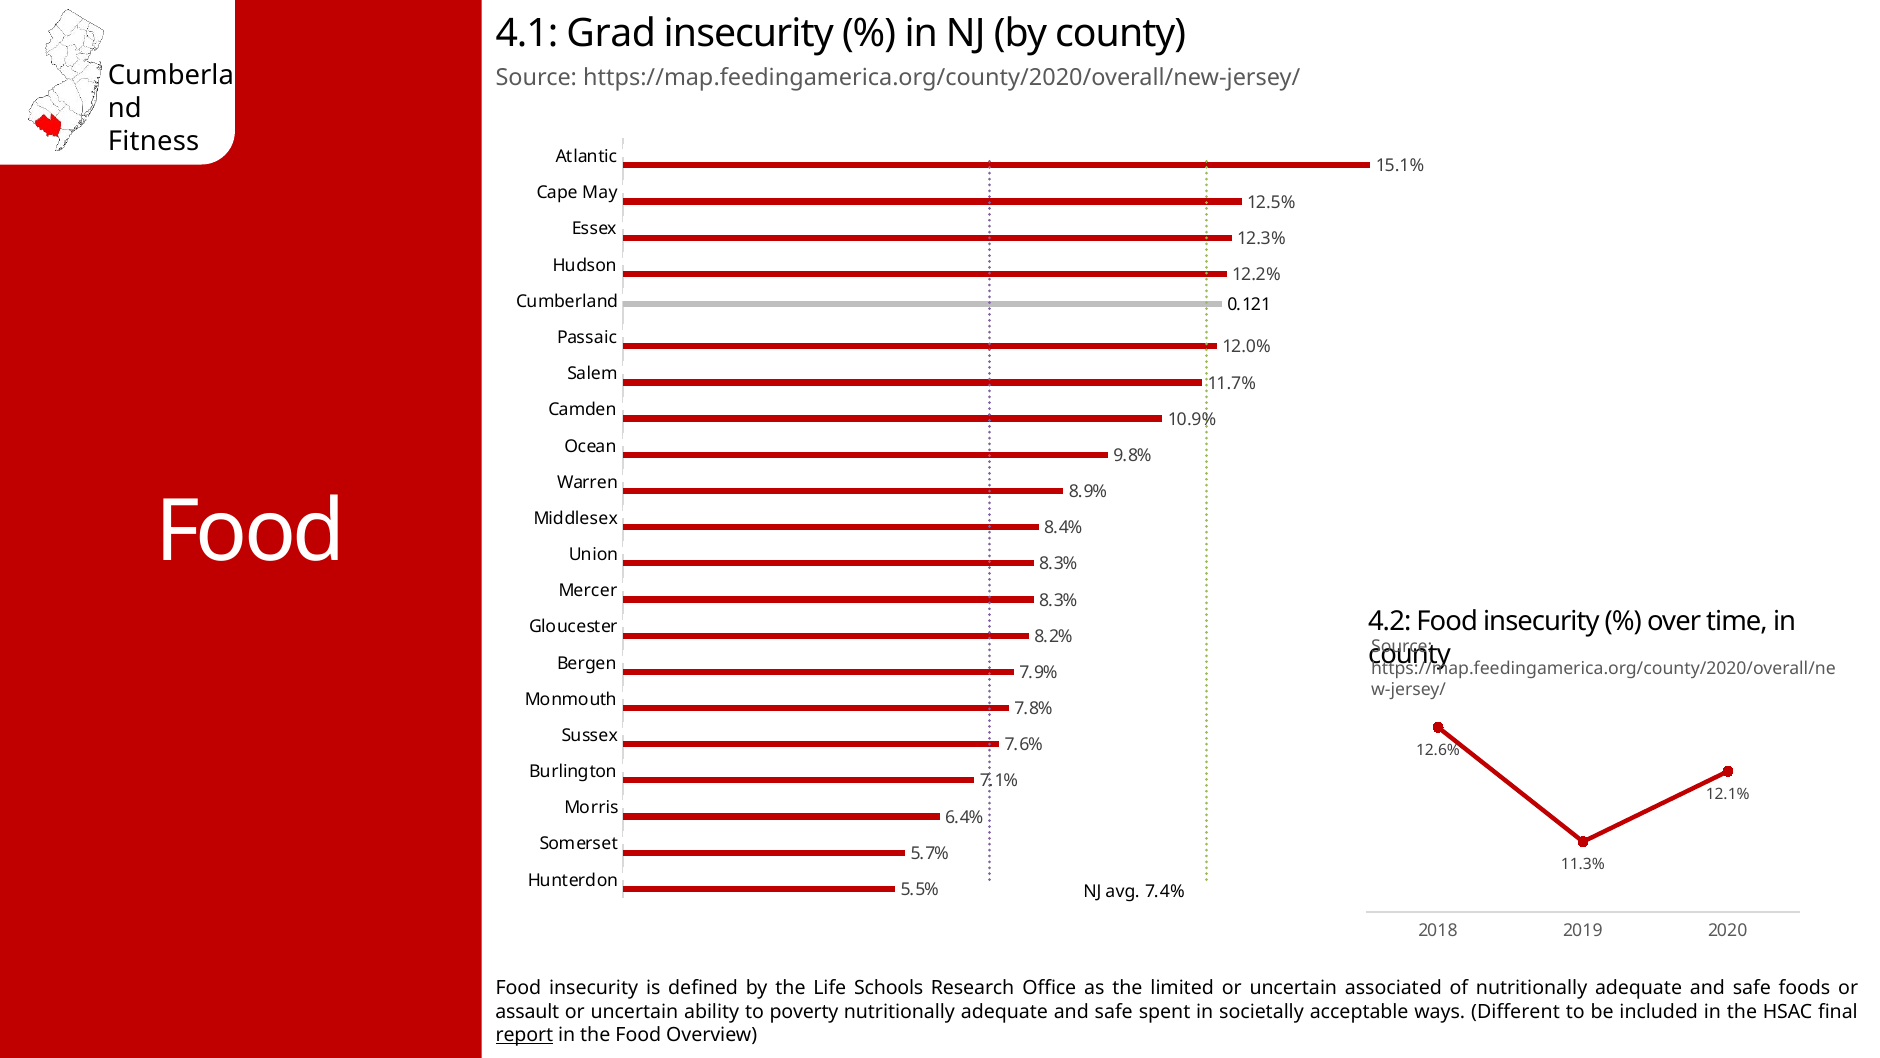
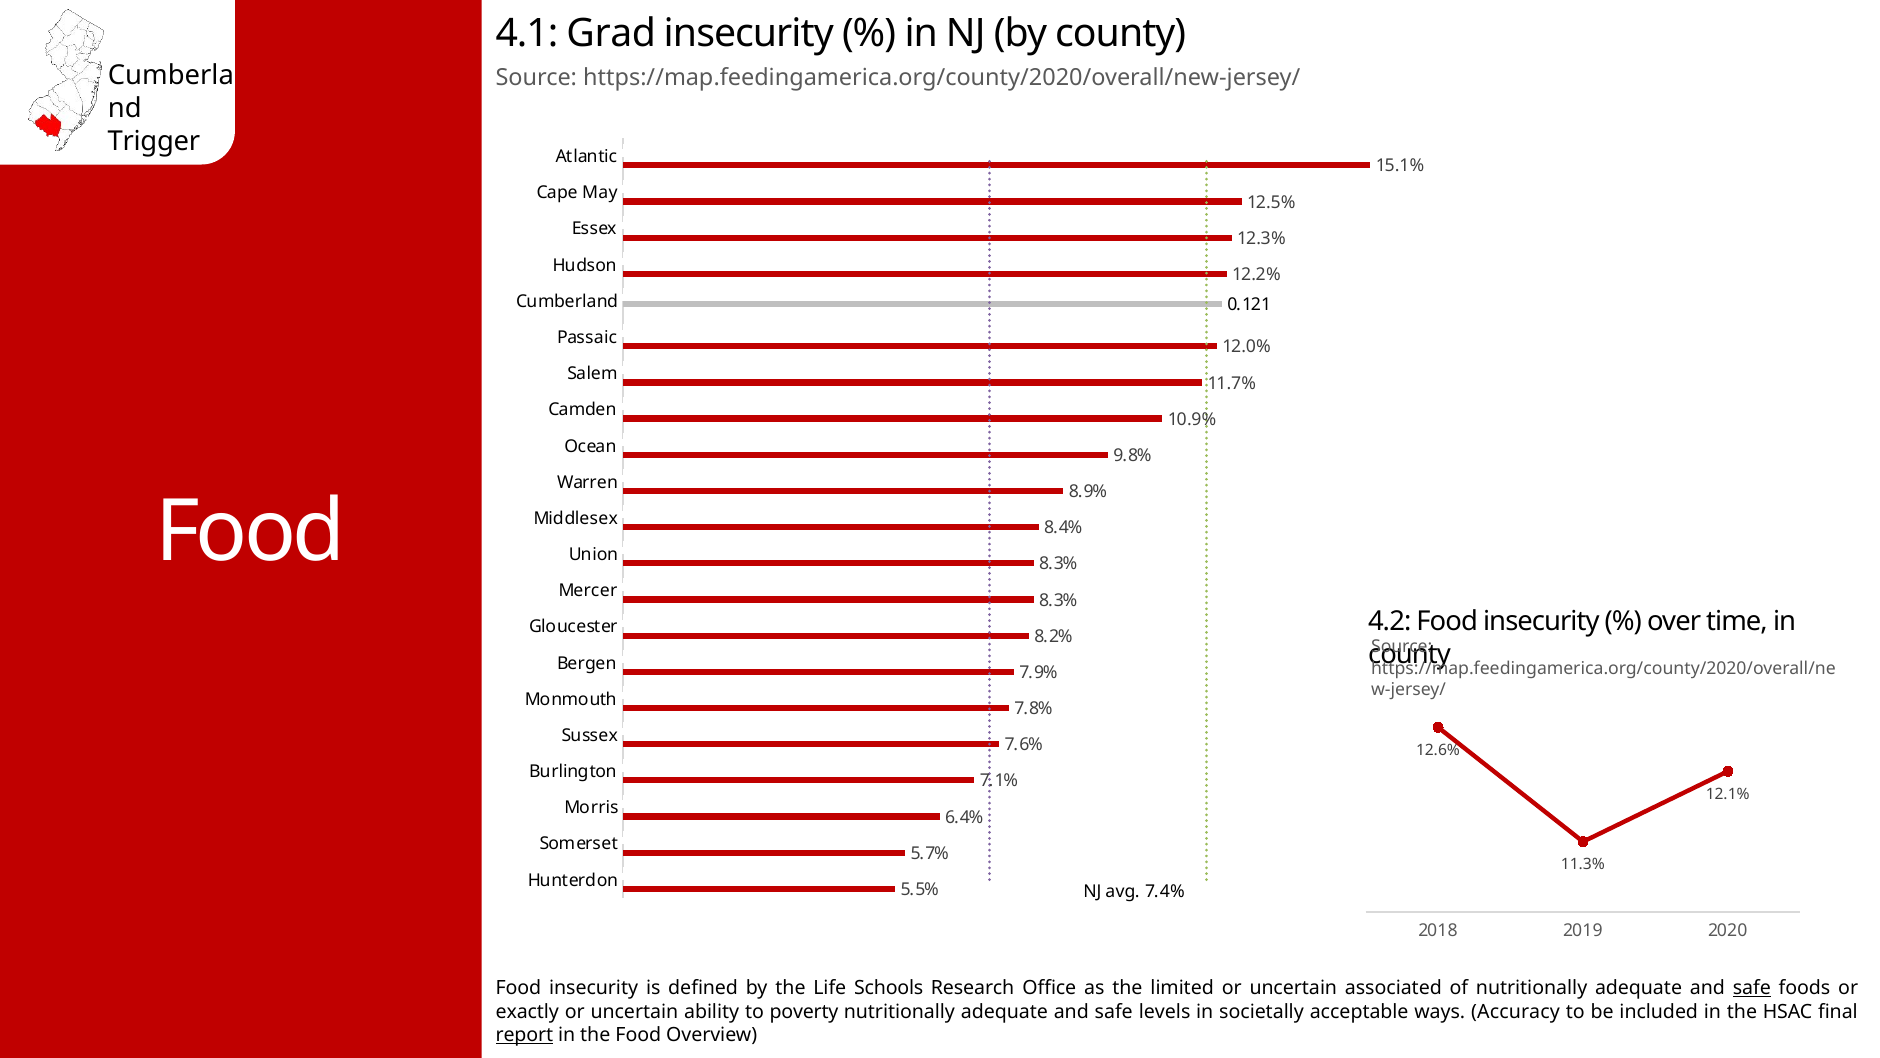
Fitness: Fitness -> Trigger
safe at (1752, 988) underline: none -> present
assault: assault -> exactly
spent: spent -> levels
Different: Different -> Accuracy
